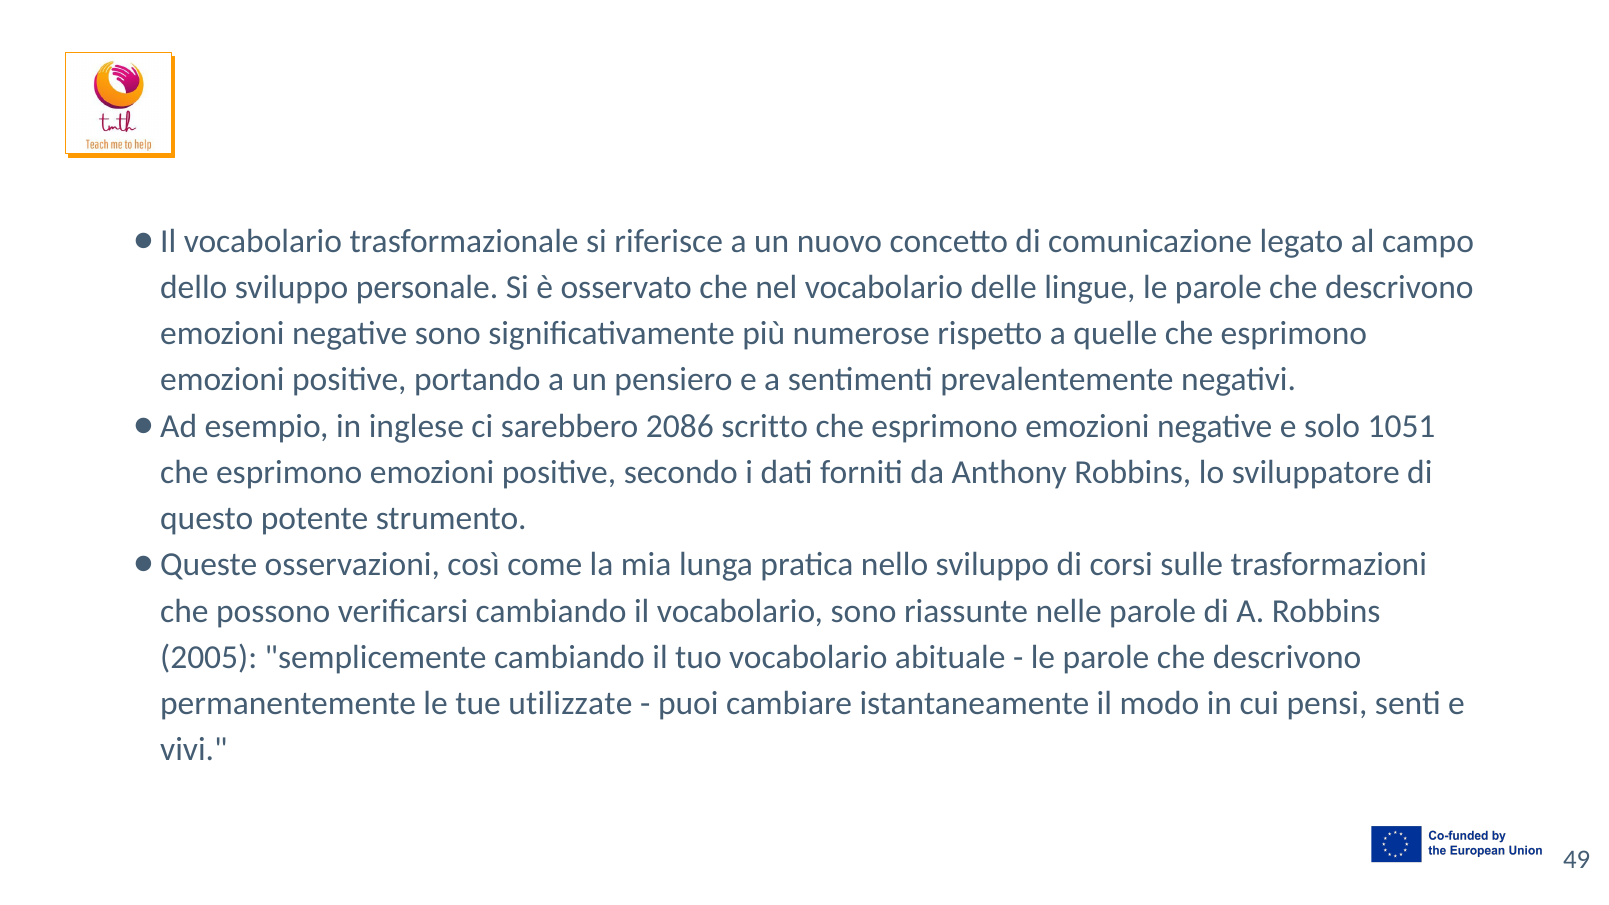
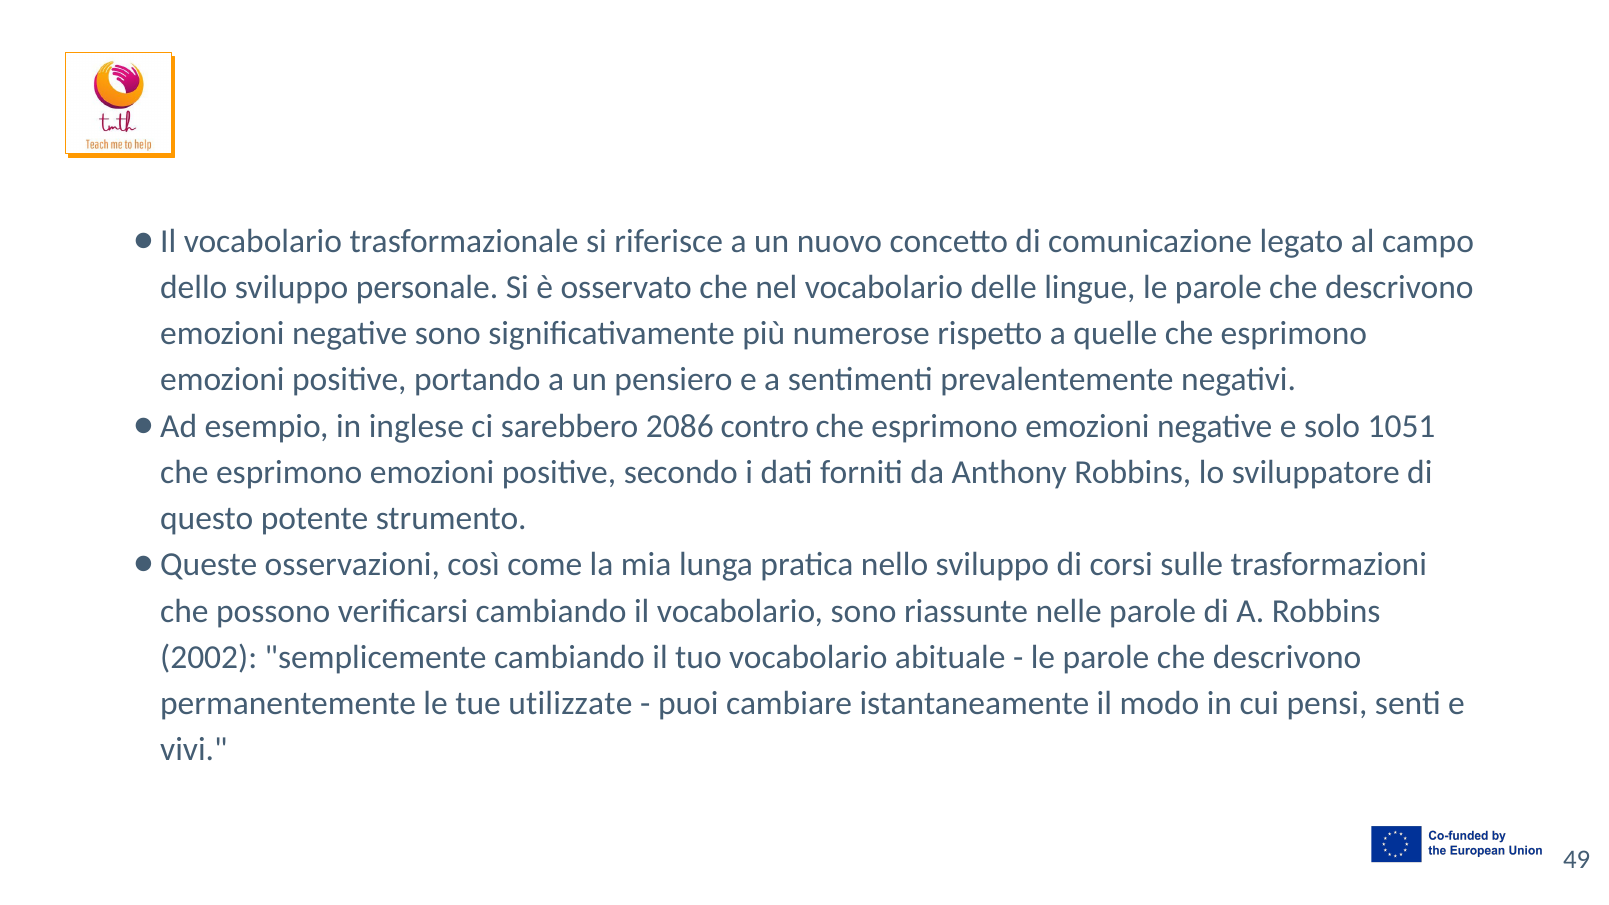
scritto: scritto -> contro
2005: 2005 -> 2002
